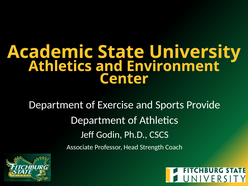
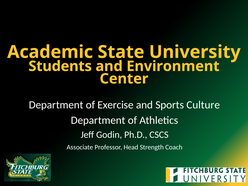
Athletics at (60, 66): Athletics -> Students
Provide: Provide -> Culture
